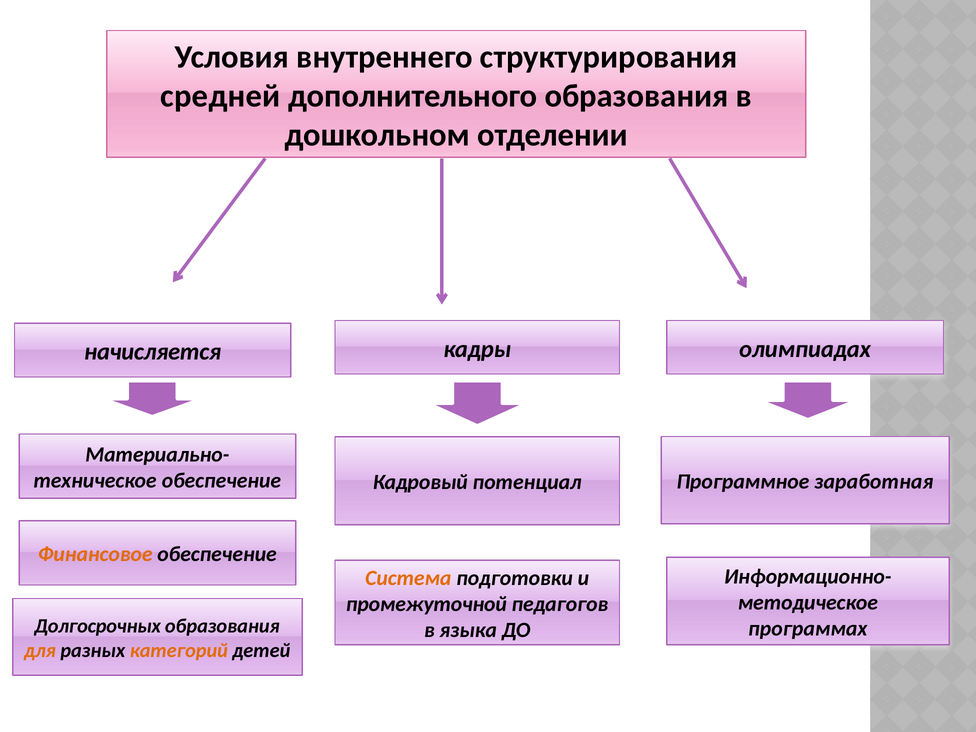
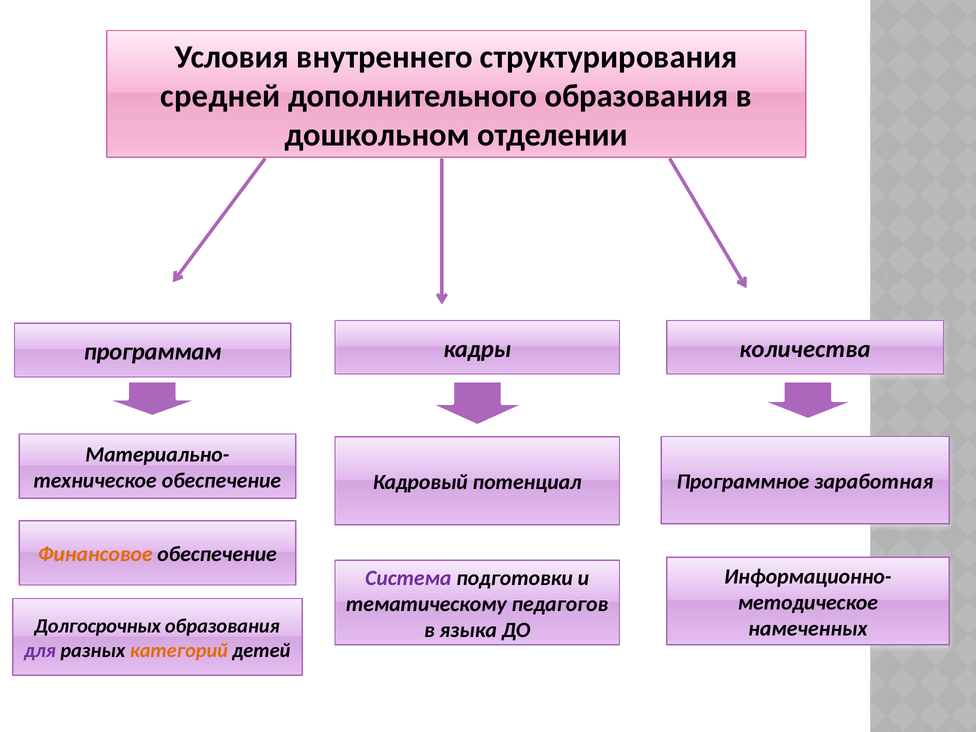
начисляется: начисляется -> программам
олимпиадах: олимпиадах -> количества
Система colour: orange -> purple
промежуточной: промежуточной -> тематическому
программах: программах -> намеченных
для colour: orange -> purple
